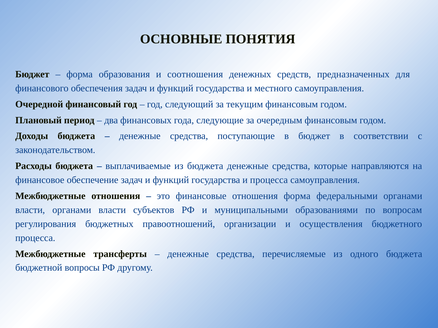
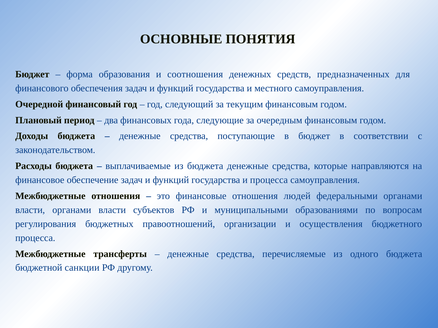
отношения форма: форма -> людей
вопросы: вопросы -> санкции
